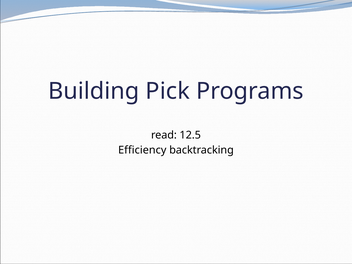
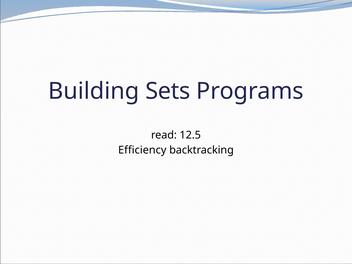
Pick: Pick -> Sets
